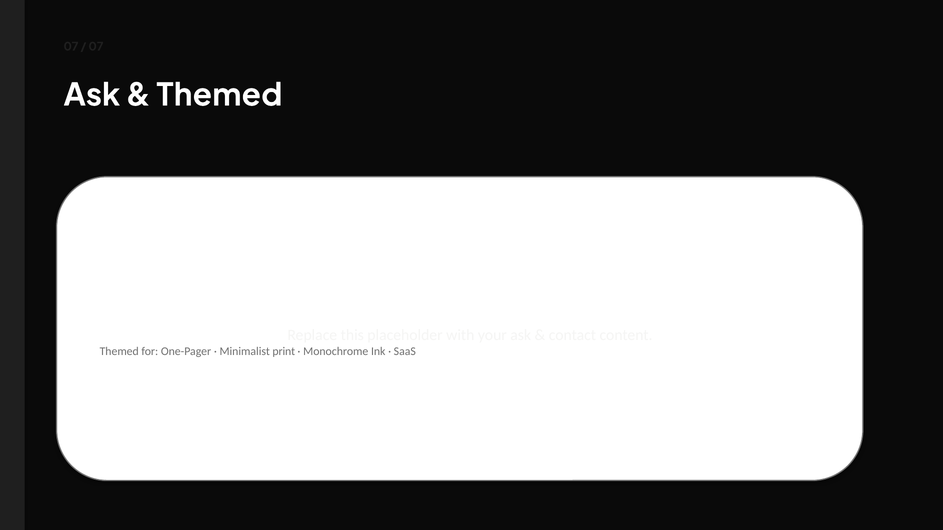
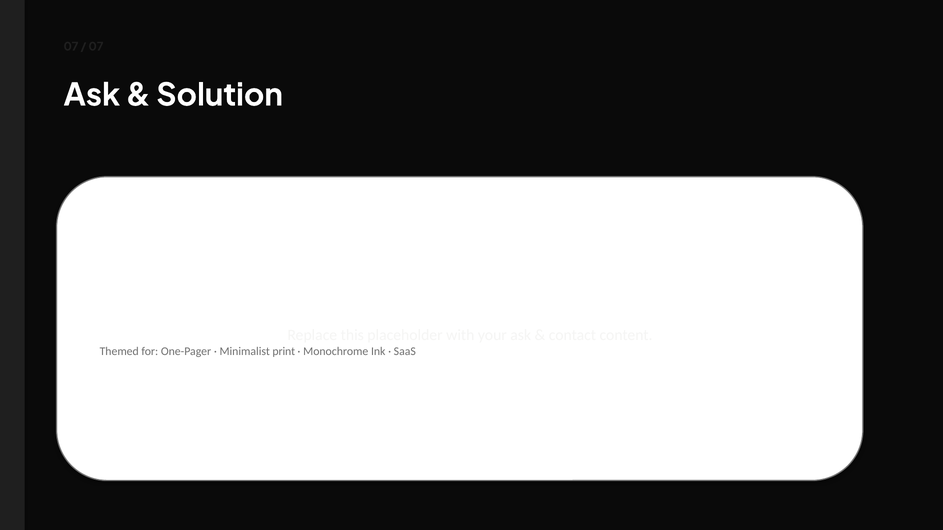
Themed at (219, 95): Themed -> Solution
